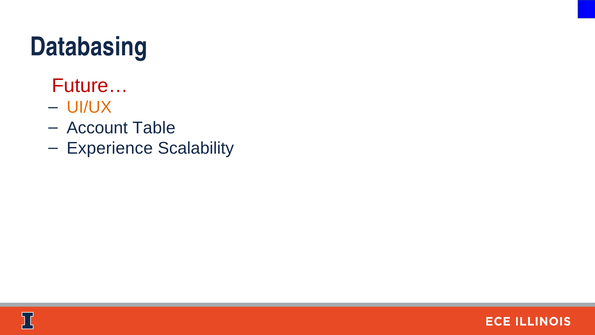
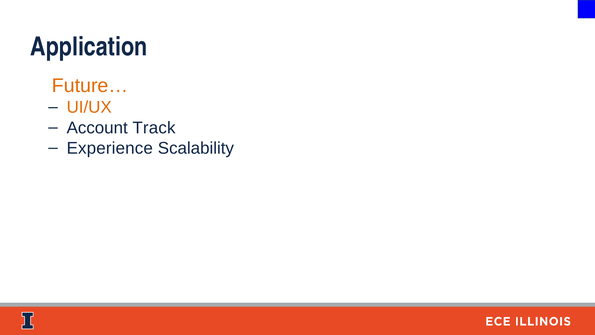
Databasing: Databasing -> Application
Future… colour: red -> orange
Table: Table -> Track
